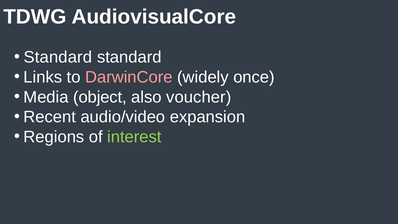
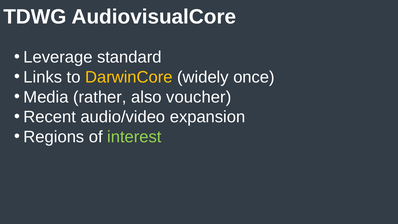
Standard at (58, 57): Standard -> Leverage
DarwinCore colour: pink -> yellow
object: object -> rather
